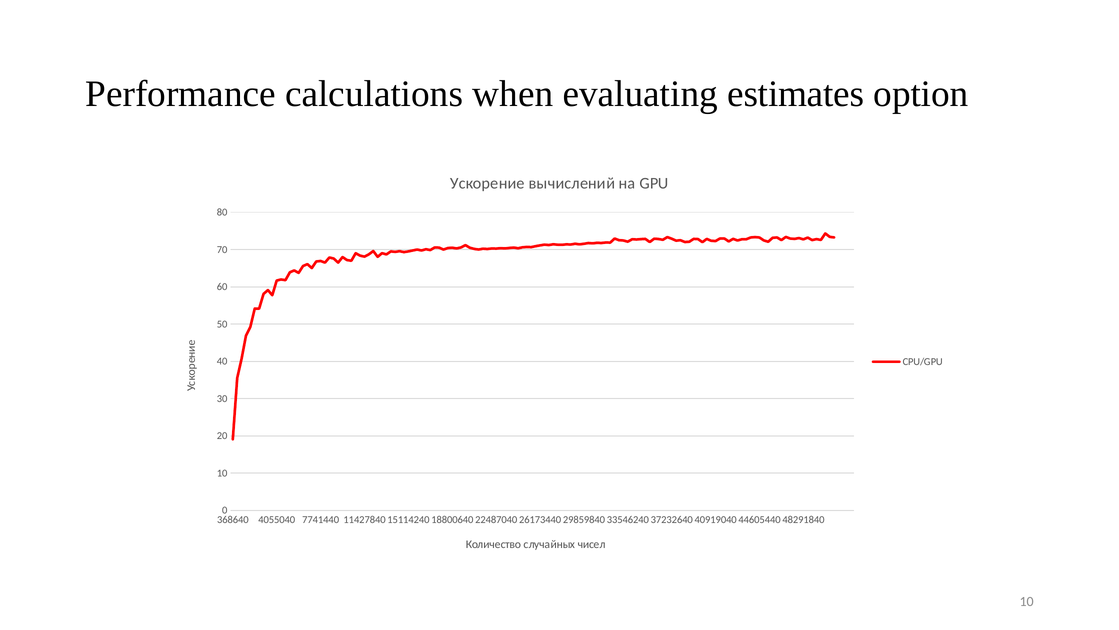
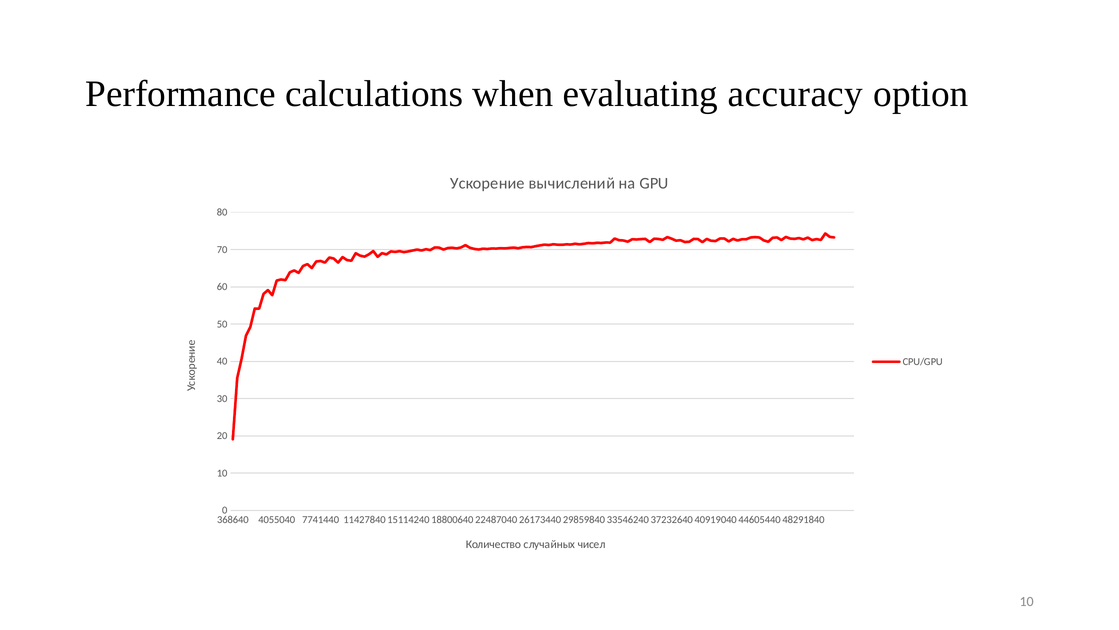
estimates: estimates -> accuracy
